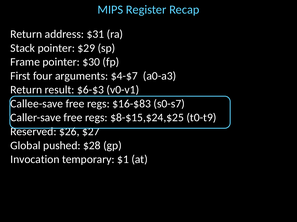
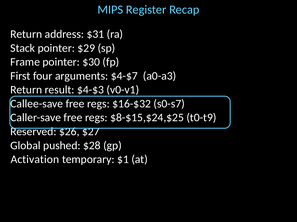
$6-$3: $6-$3 -> $4-$3
$16-$83: $16-$83 -> $16-$32
Invocation: Invocation -> Activation
